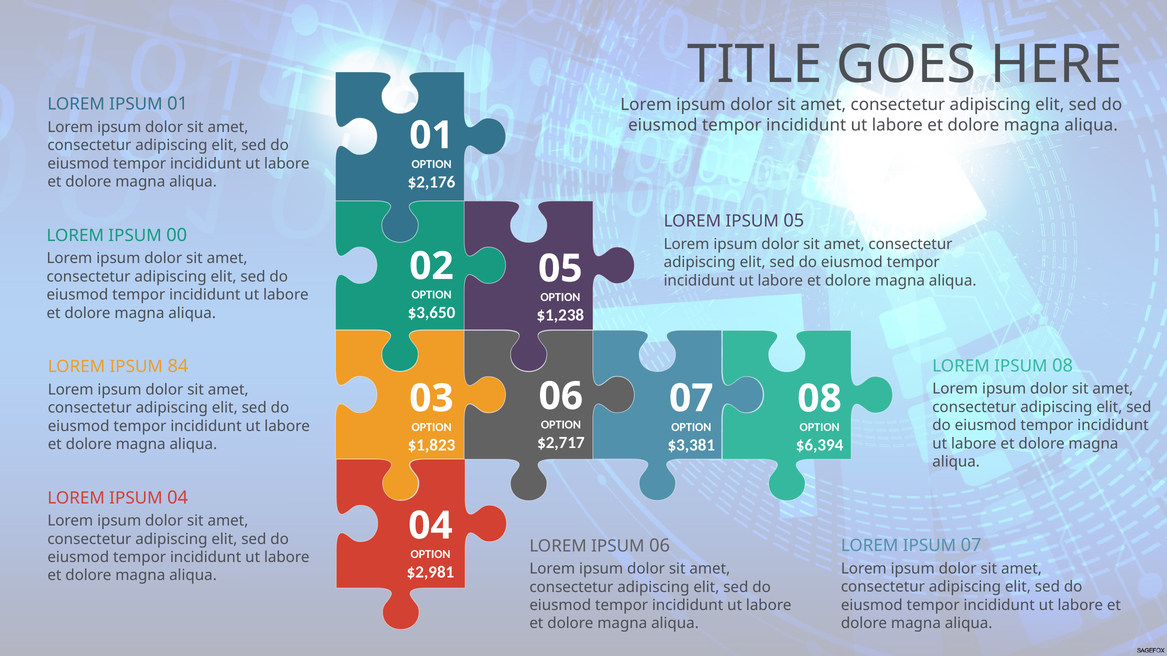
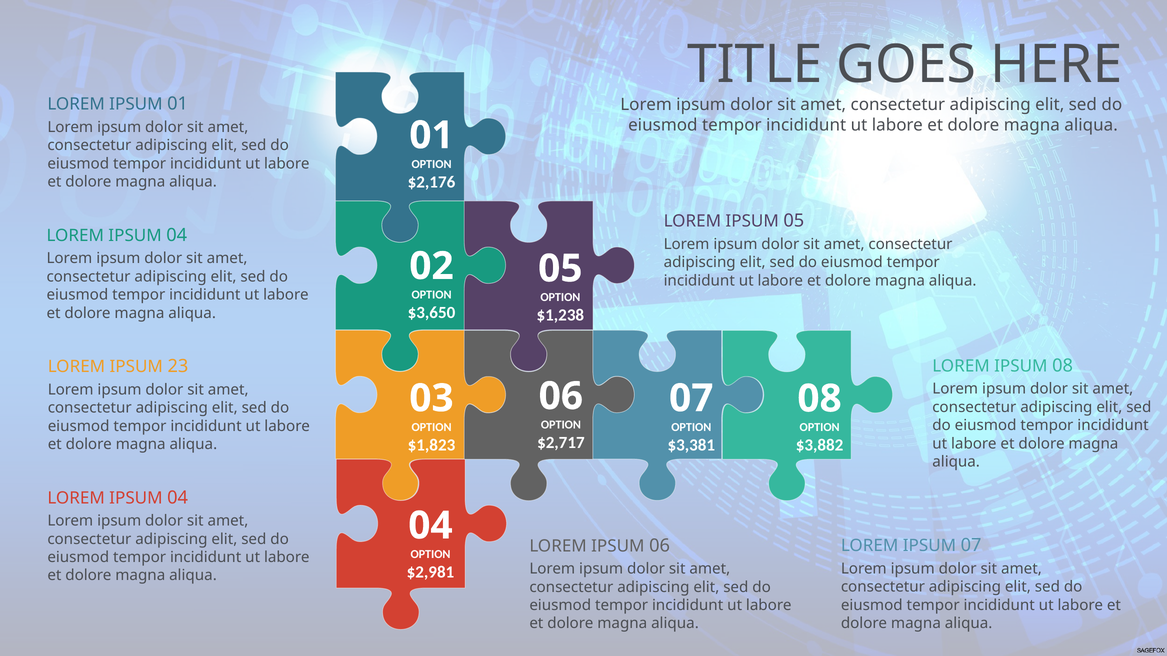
00 at (177, 235): 00 -> 04
84: 84 -> 23
$6,394: $6,394 -> $3,882
